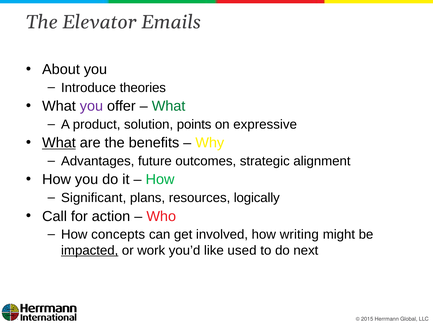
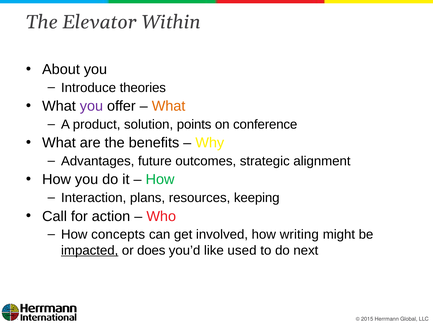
Emails: Emails -> Within
What at (169, 106) colour: green -> orange
expressive: expressive -> conference
What at (59, 143) underline: present -> none
Significant: Significant -> Interaction
logically: logically -> keeping
work: work -> does
